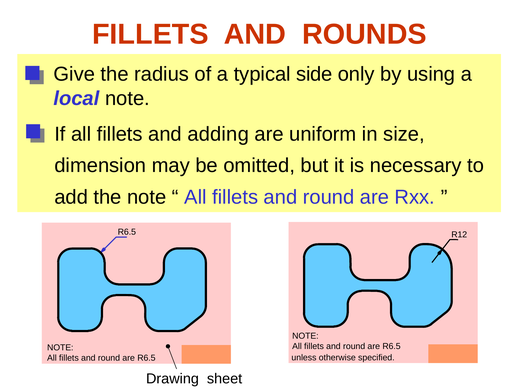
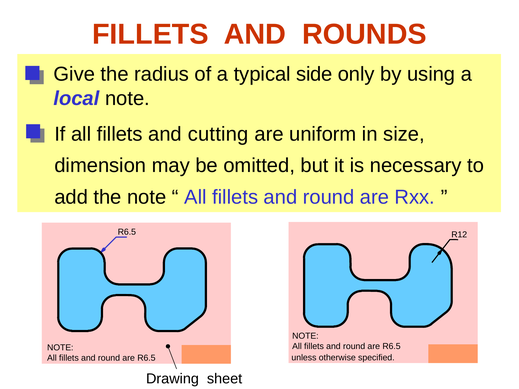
adding: adding -> cutting
